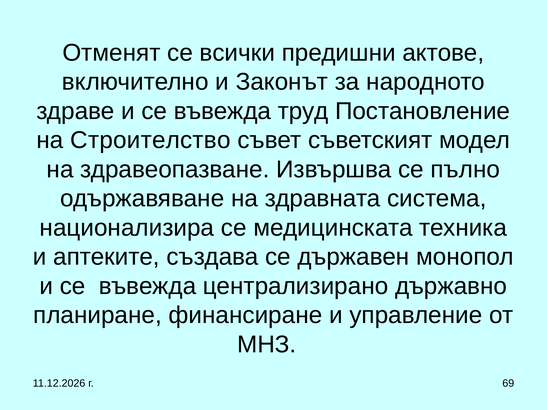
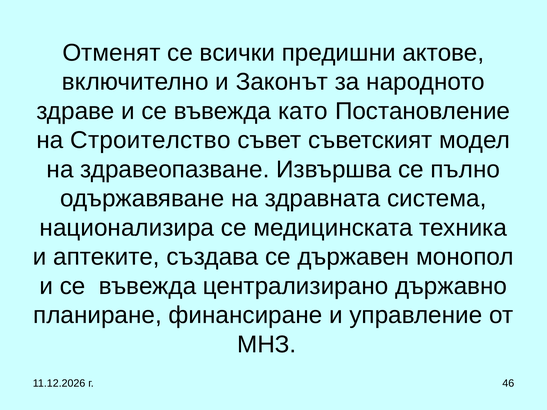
труд: труд -> като
69: 69 -> 46
